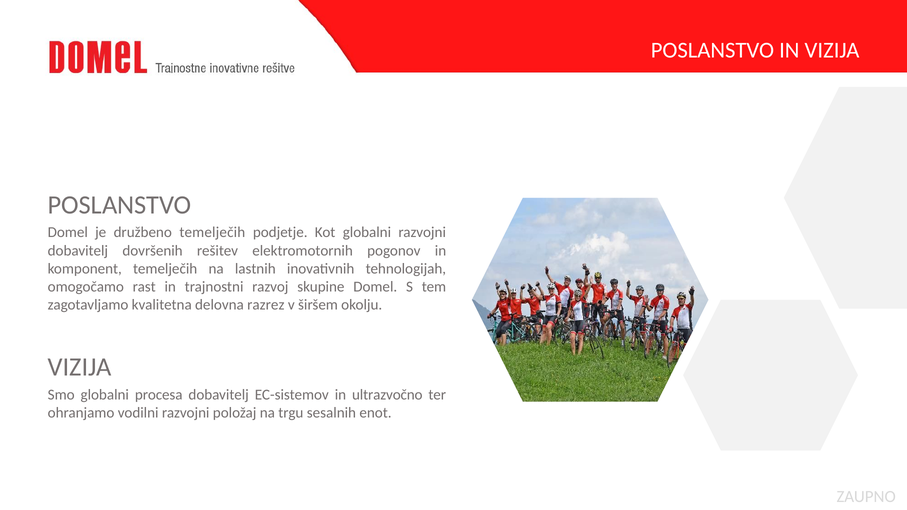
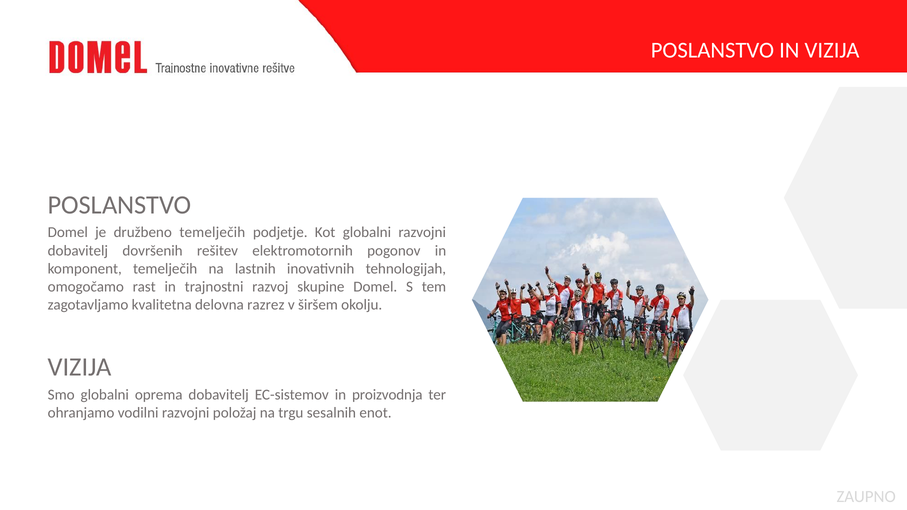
procesa: procesa -> oprema
ultrazvočno: ultrazvočno -> proizvodnja
